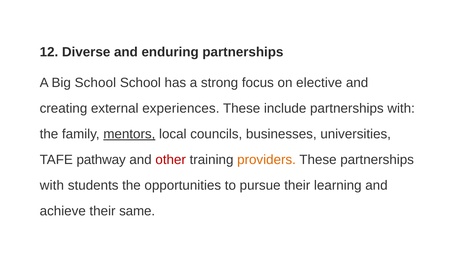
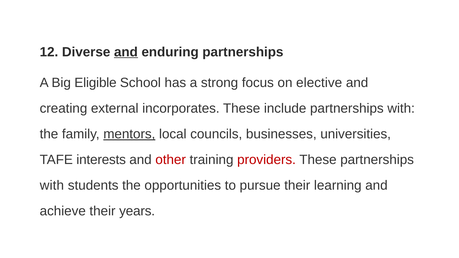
and at (126, 52) underline: none -> present
Big School: School -> Eligible
experiences: experiences -> incorporates
pathway: pathway -> interests
providers colour: orange -> red
same: same -> years
